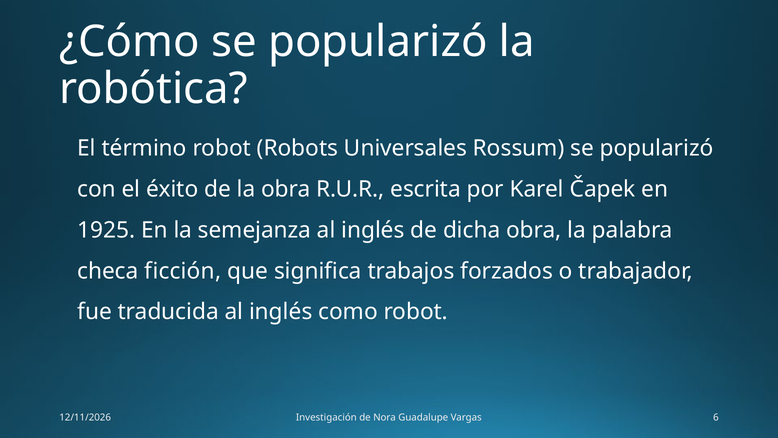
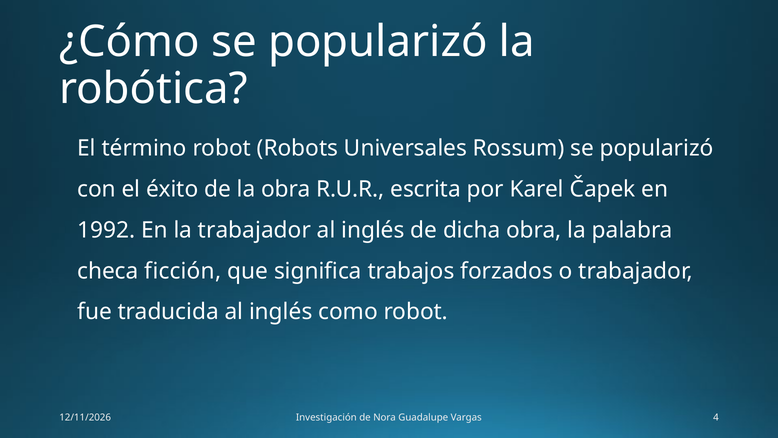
1925: 1925 -> 1992
la semejanza: semejanza -> trabajador
6: 6 -> 4
